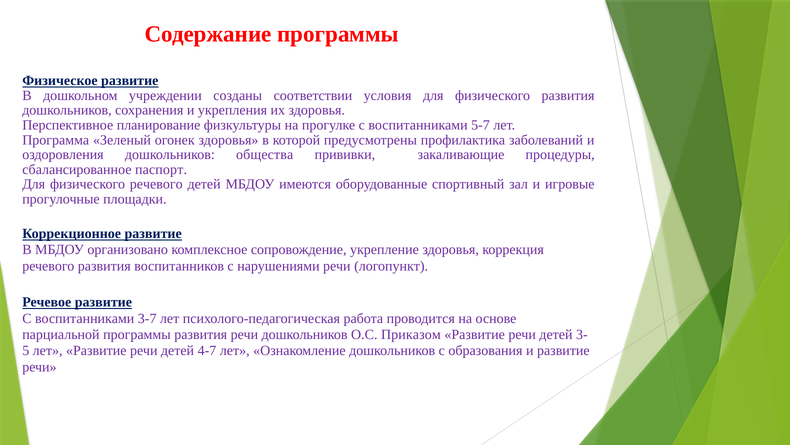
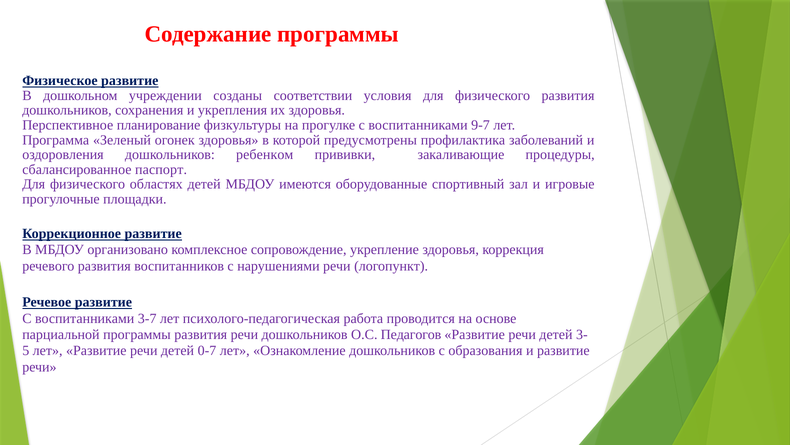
5-7: 5-7 -> 9-7
общества: общества -> ребенком
физического речевого: речевого -> областях
Приказом: Приказом -> Педагогов
4-7: 4-7 -> 0-7
